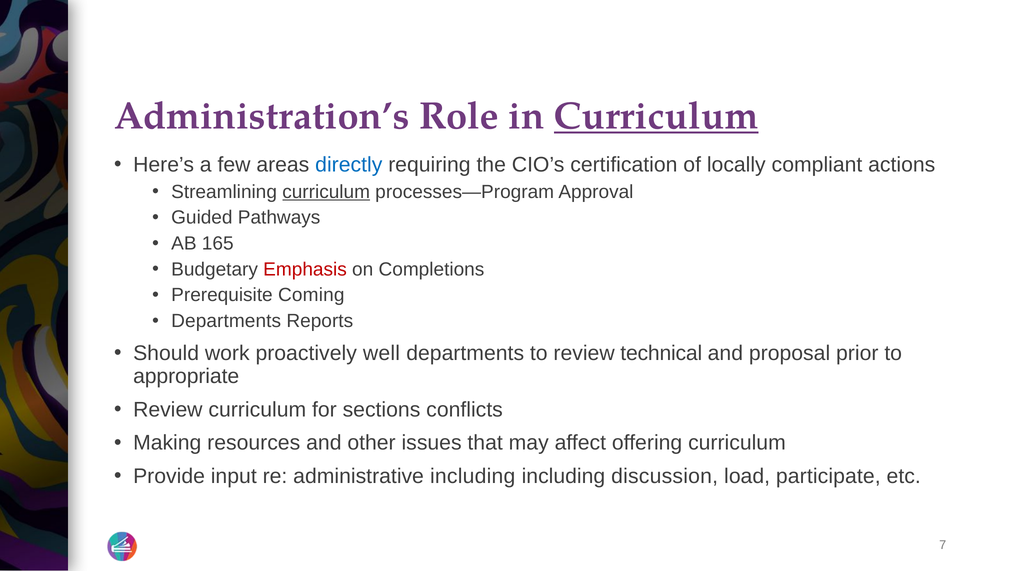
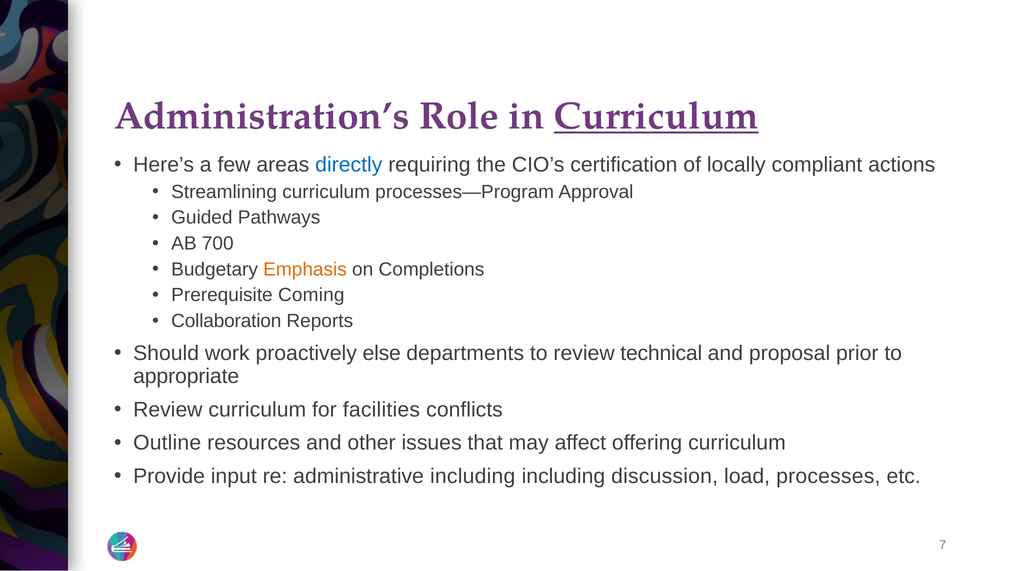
curriculum at (326, 192) underline: present -> none
165: 165 -> 700
Emphasis colour: red -> orange
Departments at (226, 321): Departments -> Collaboration
well: well -> else
sections: sections -> facilities
Making: Making -> Outline
participate: participate -> processes
